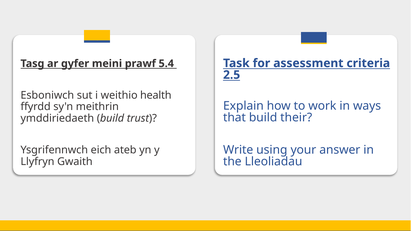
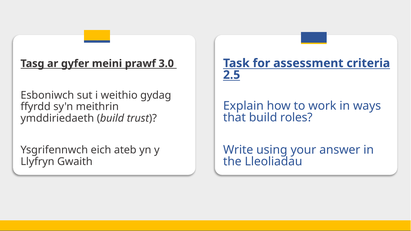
5.4: 5.4 -> 3.0
health: health -> gydag
their: their -> roles
